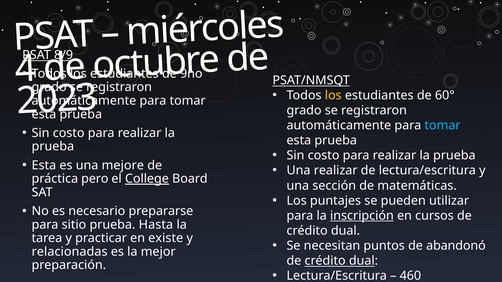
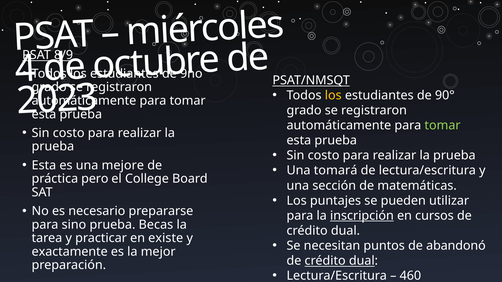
60°: 60° -> 90°
tomar at (443, 126) colour: light blue -> light green
Una realizar: realizar -> tomará
College underline: present -> none
sitio: sitio -> sino
Hasta: Hasta -> Becas
relacionadas: relacionadas -> exactamente
